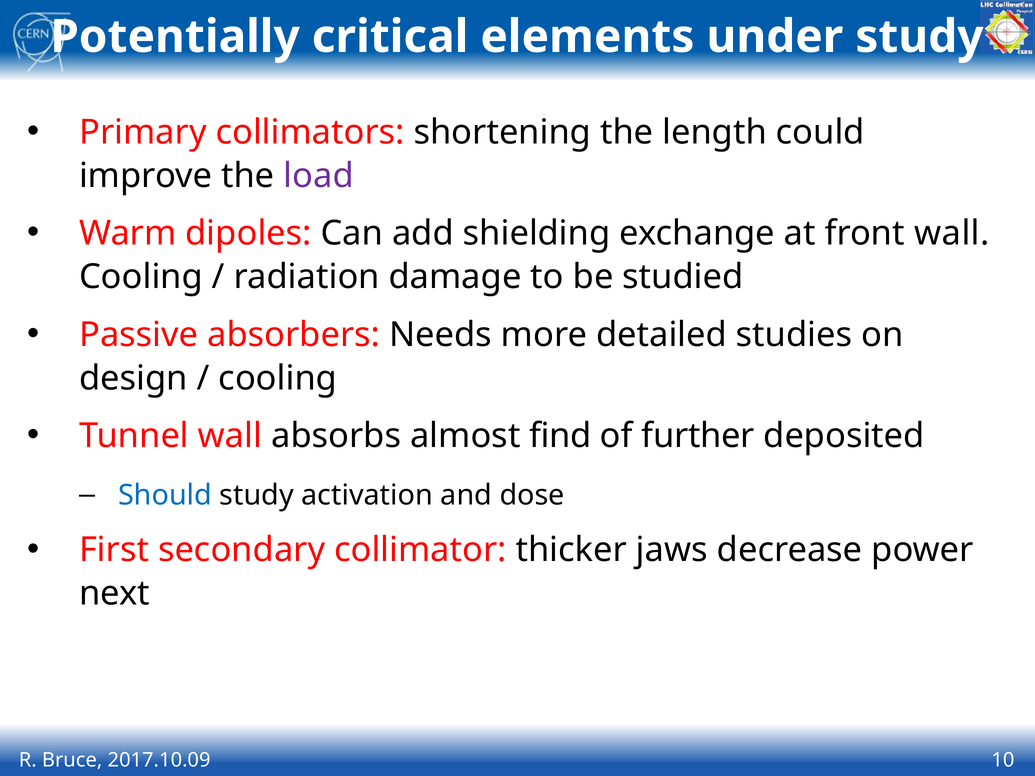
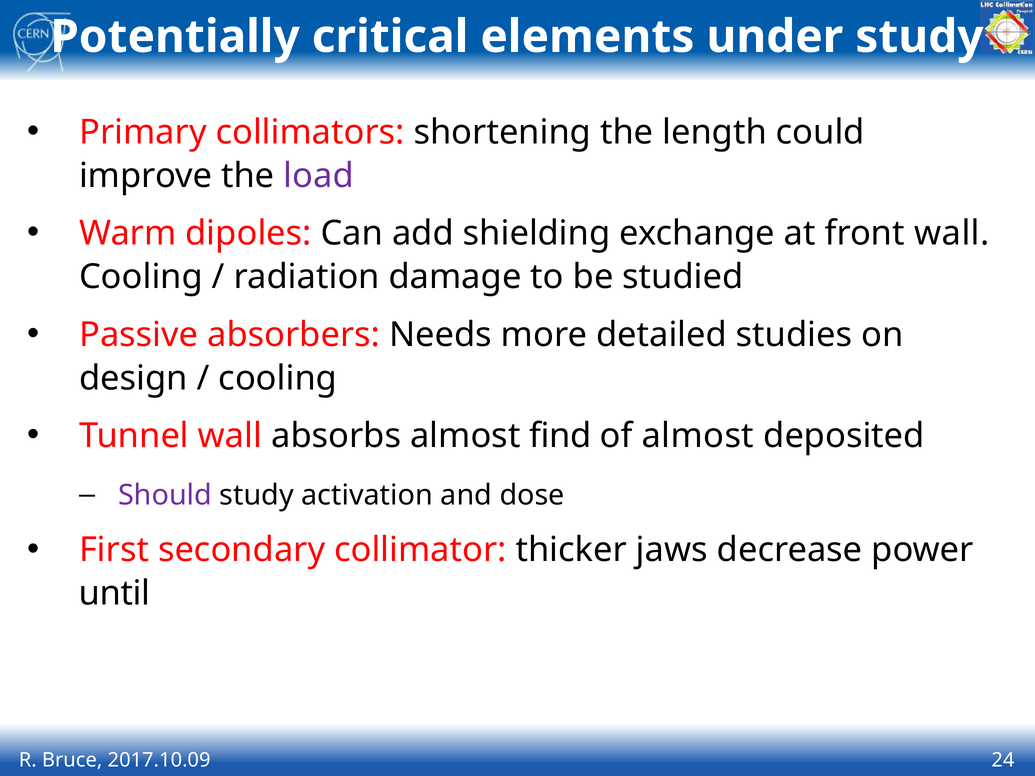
of further: further -> almost
Should colour: blue -> purple
next: next -> until
10: 10 -> 24
